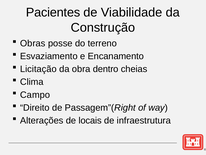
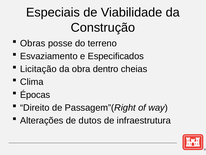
Pacientes: Pacientes -> Especiais
Encanamento: Encanamento -> Especificados
Campo: Campo -> Épocas
locais: locais -> dutos
